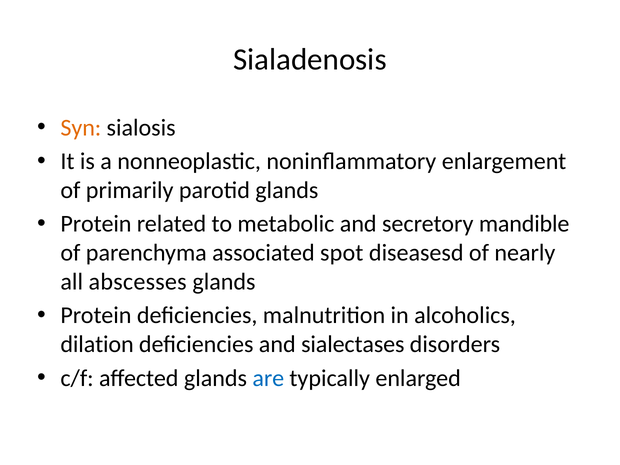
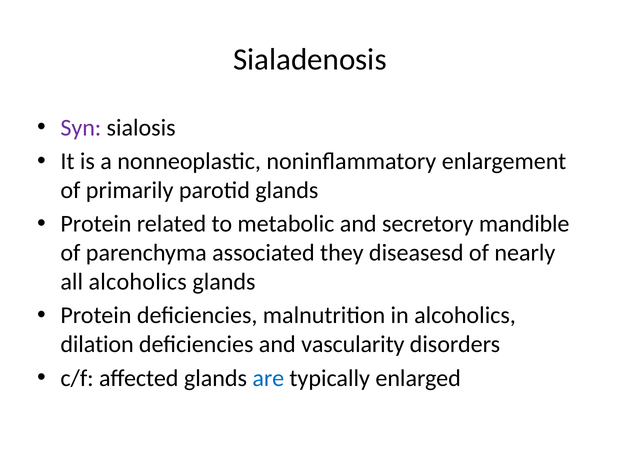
Syn colour: orange -> purple
spot: spot -> they
all abscesses: abscesses -> alcoholics
sialectases: sialectases -> vascularity
